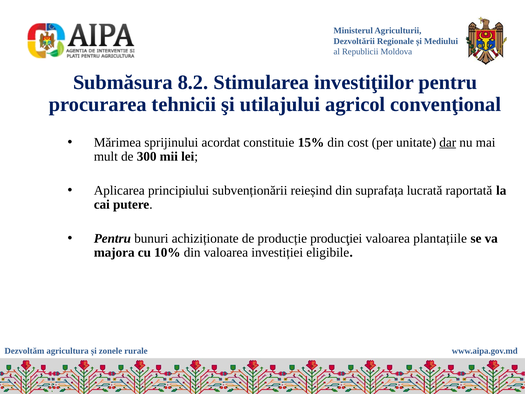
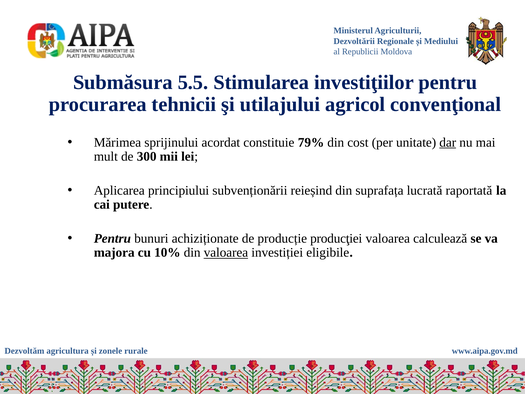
8.2: 8.2 -> 5.5
15%: 15% -> 79%
plantațiile: plantațiile -> calculează
valoarea at (226, 252) underline: none -> present
